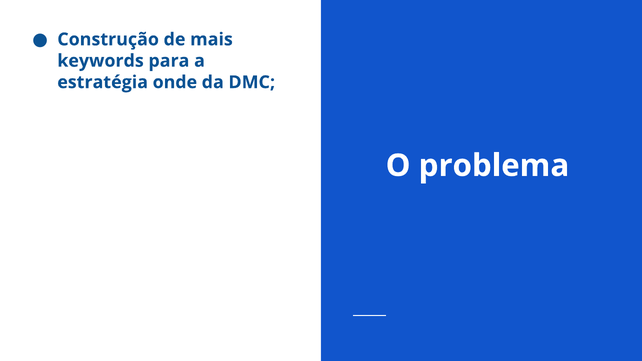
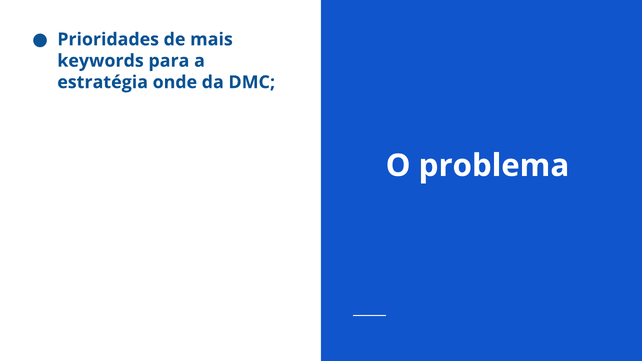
Construção: Construção -> Prioridades
